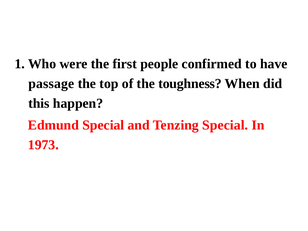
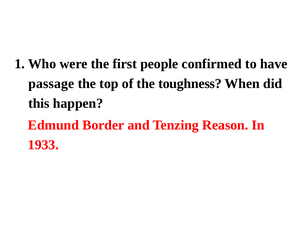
Edmund Special: Special -> Border
Tenzing Special: Special -> Reason
1973: 1973 -> 1933
